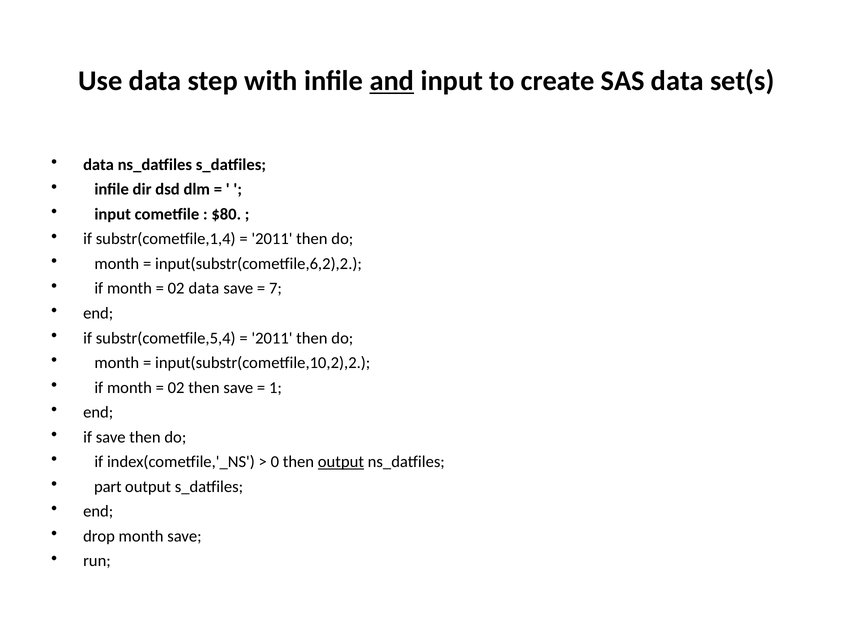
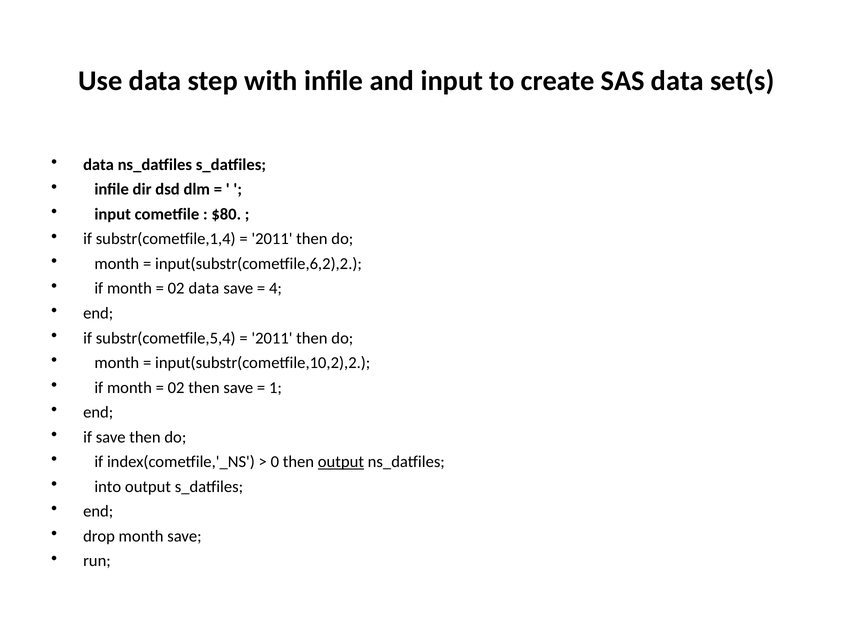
and underline: present -> none
7: 7 -> 4
part: part -> into
